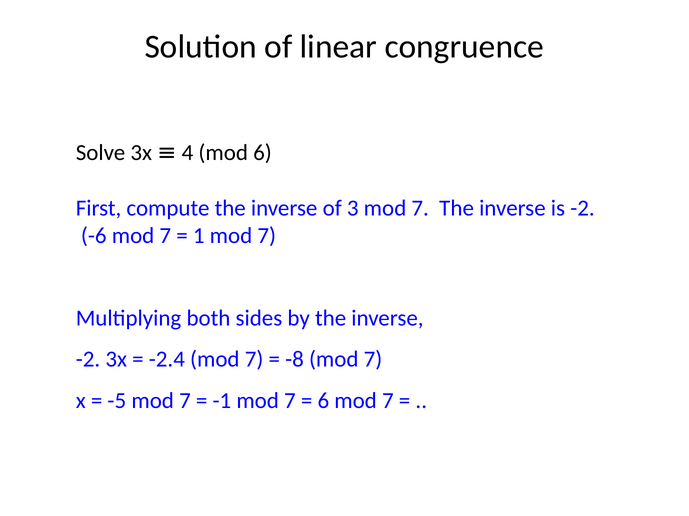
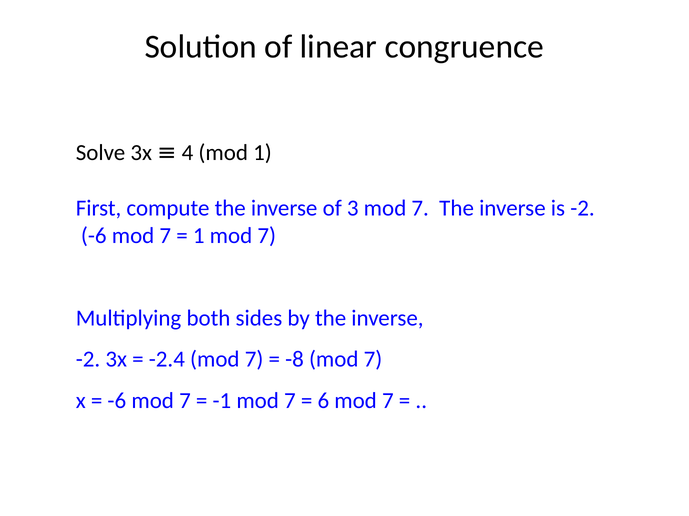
mod 6: 6 -> 1
-5 at (117, 401): -5 -> -6
